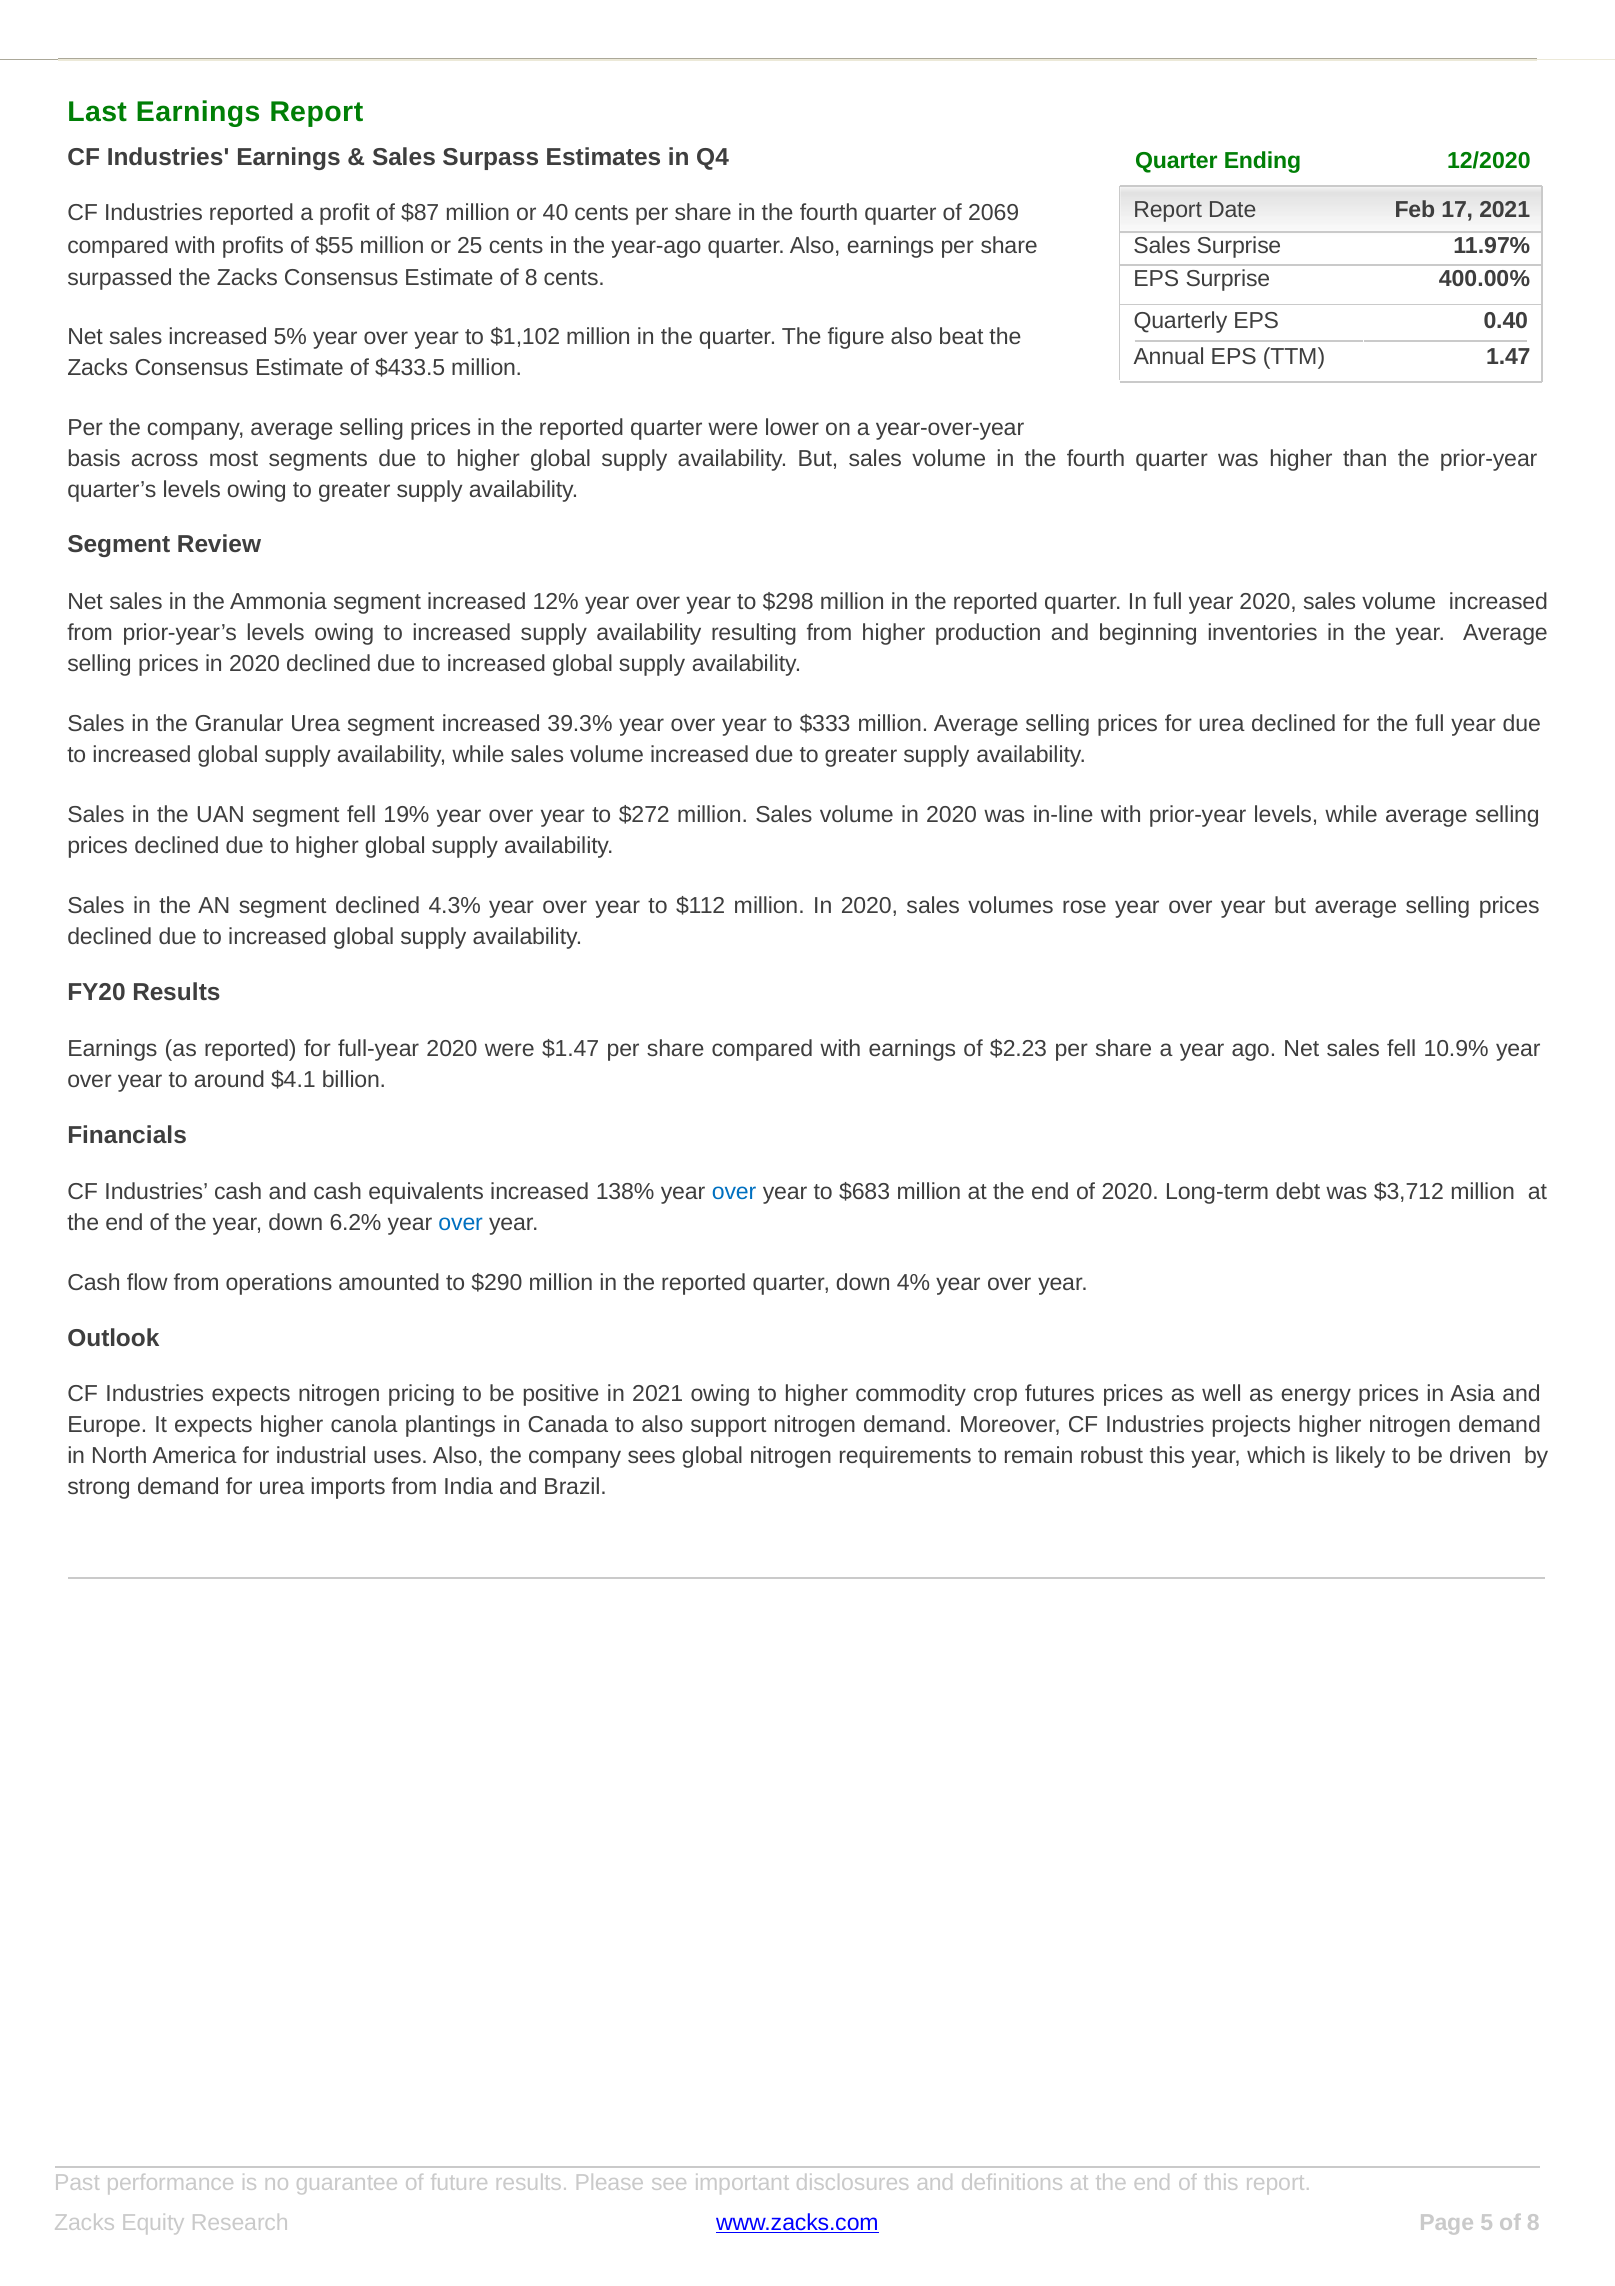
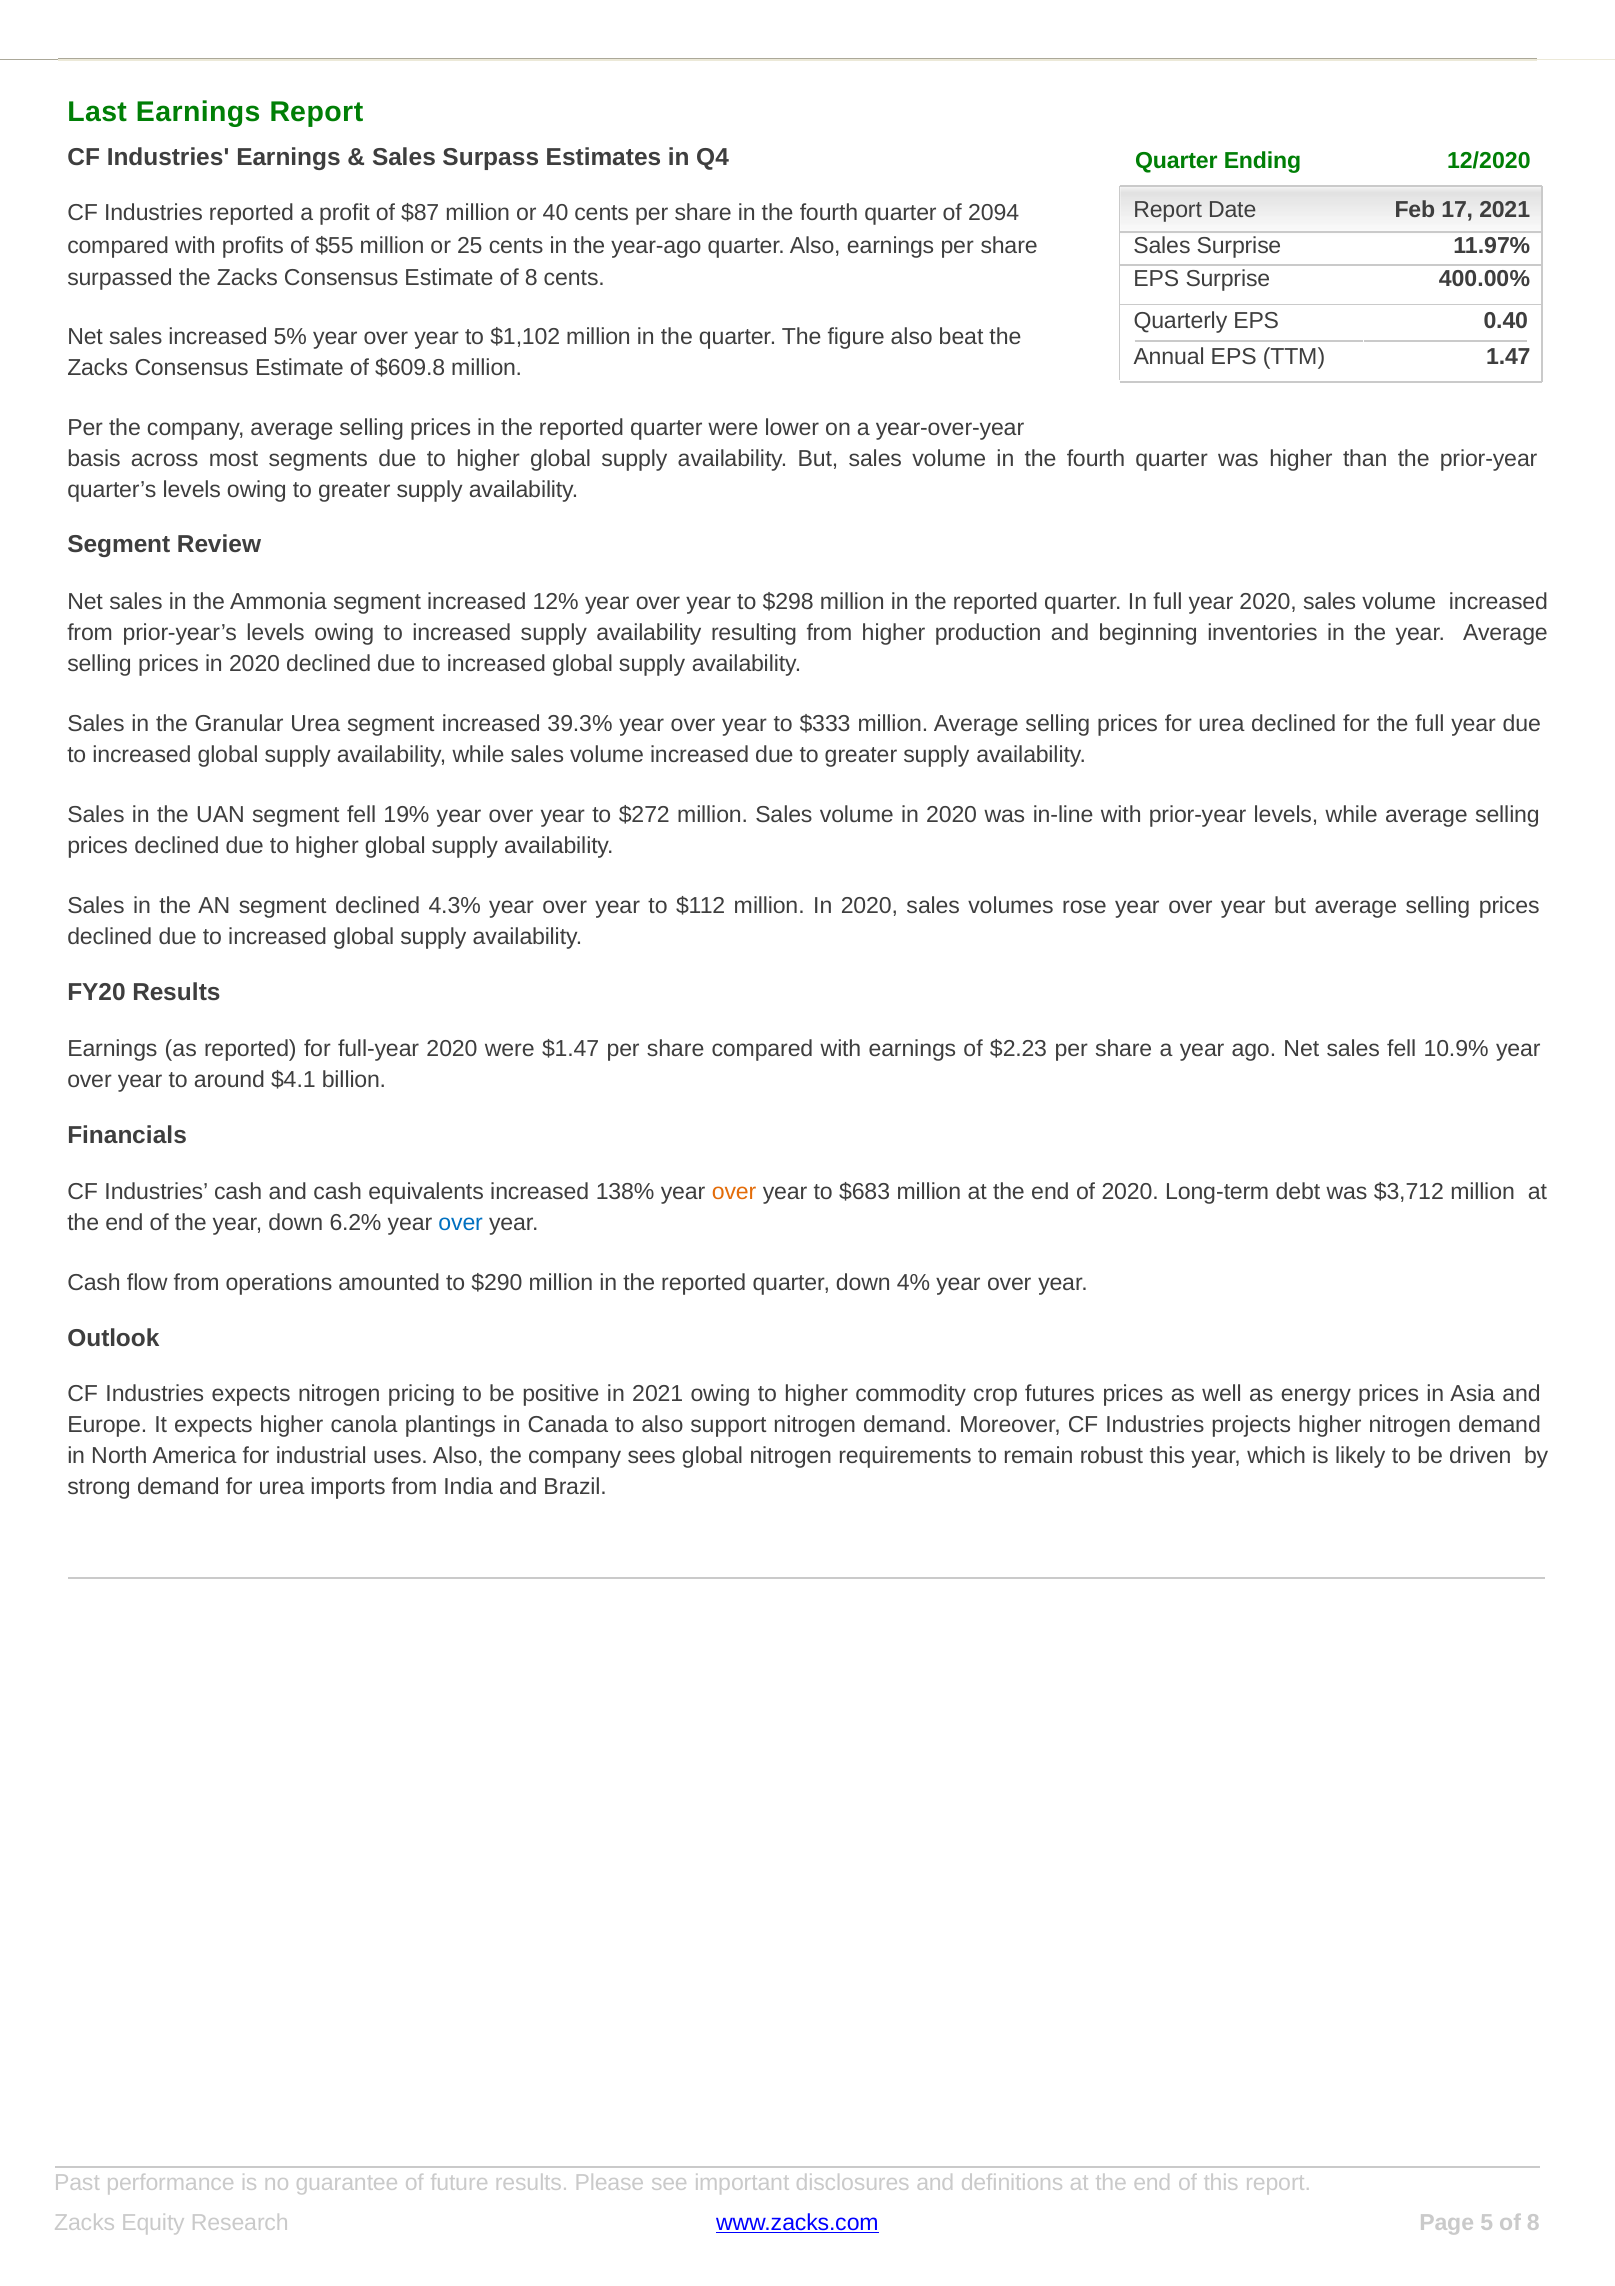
2069: 2069 -> 2094
$433.5: $433.5 -> $609.8
over at (734, 1191) colour: blue -> orange
